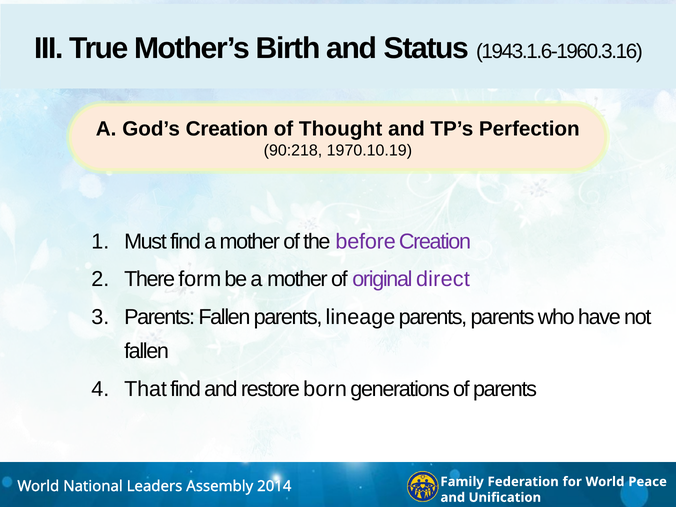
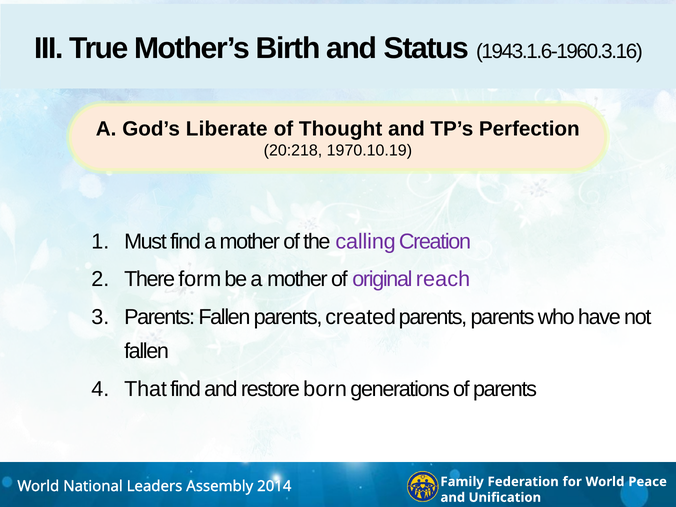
God’s Creation: Creation -> Liberate
90:218: 90:218 -> 20:218
before: before -> calling
direct: direct -> reach
lineage: lineage -> created
